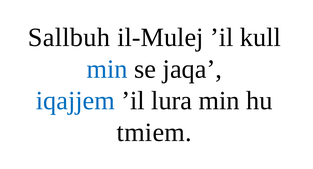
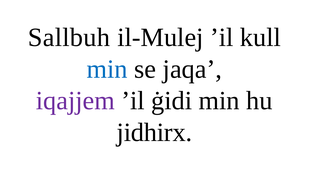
iqajjem colour: blue -> purple
lura: lura -> ġidi
tmiem: tmiem -> jidhirx
